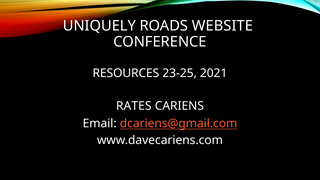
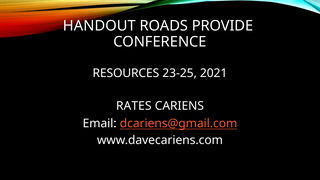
UNIQUELY: UNIQUELY -> HANDOUT
WEBSITE: WEBSITE -> PROVIDE
